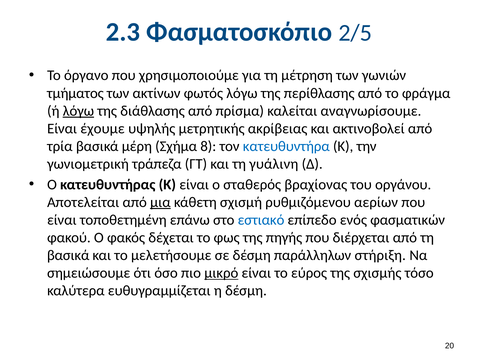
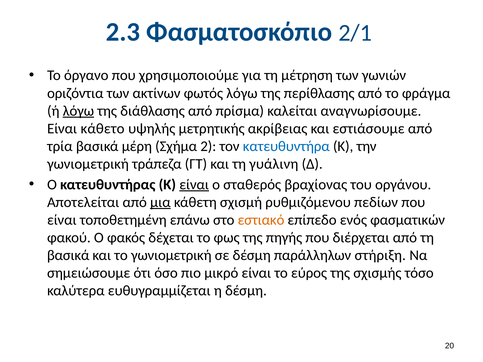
2/5: 2/5 -> 2/1
τμήματος: τμήματος -> οριζόντια
έχουμε: έχουμε -> κάθετο
ακτινοβολεί: ακτινοβολεί -> εστιάσουμε
8: 8 -> 2
είναι at (194, 185) underline: none -> present
αερίων: αερίων -> πεδίων
εστιακό colour: blue -> orange
το μελετήσουμε: μελετήσουμε -> γωνιομετρική
μικρό underline: present -> none
